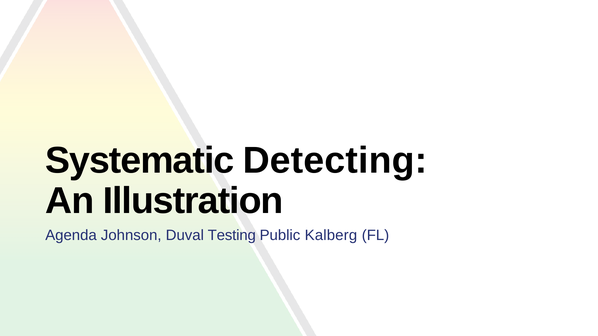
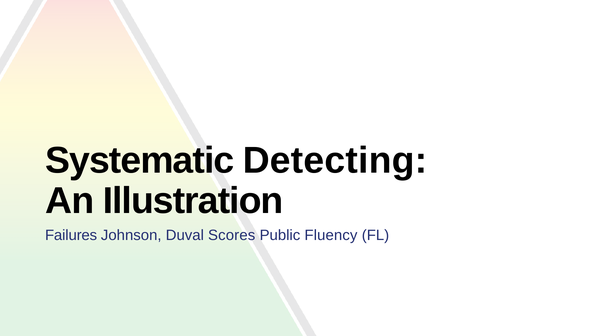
Agenda: Agenda -> Failures
Testing: Testing -> Scores
Kalberg: Kalberg -> Fluency
